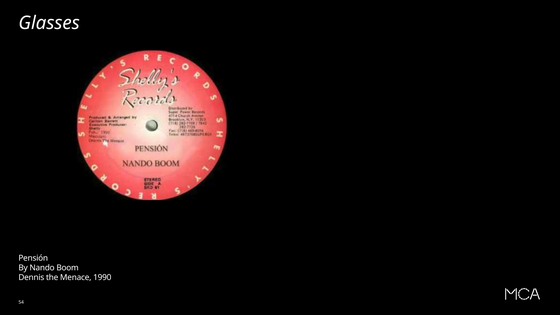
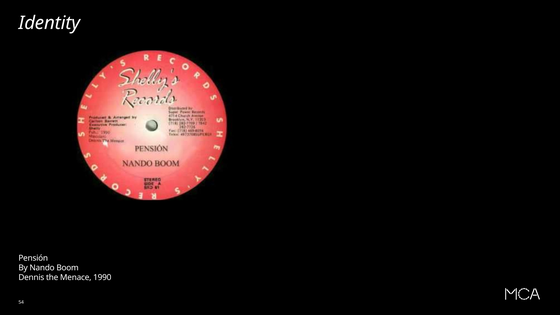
Glasses: Glasses -> Identity
